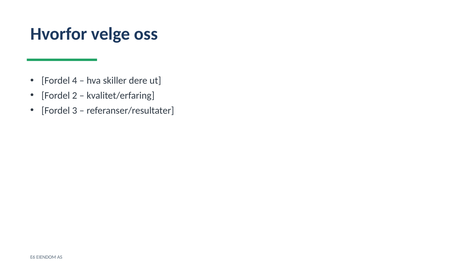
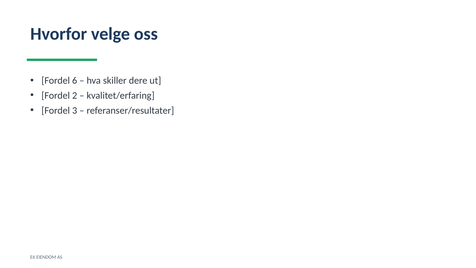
4: 4 -> 6
